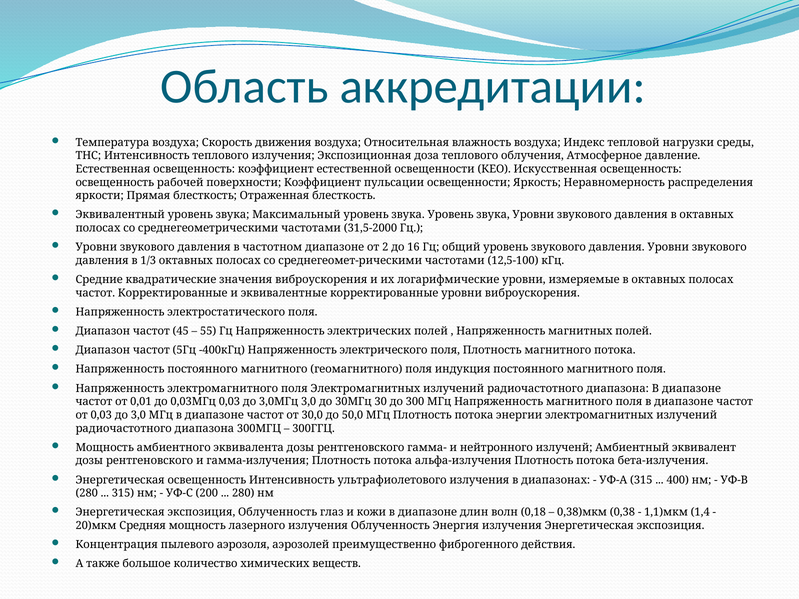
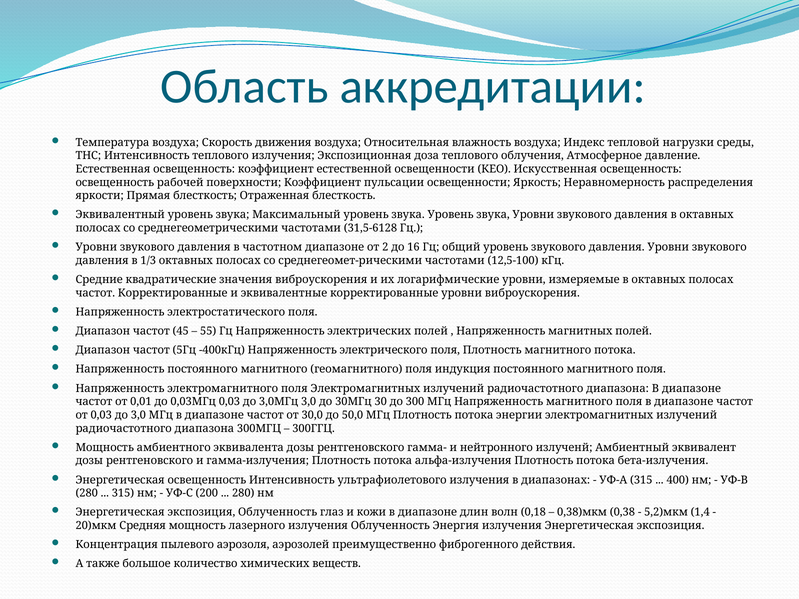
31,5-2000: 31,5-2000 -> 31,5-6128
1,1)мкм: 1,1)мкм -> 5,2)мкм
